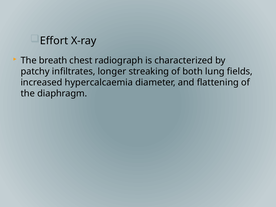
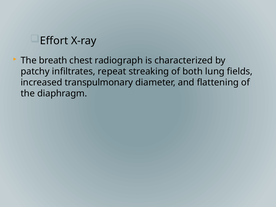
longer: longer -> repeat
hypercalcaemia: hypercalcaemia -> transpulmonary
